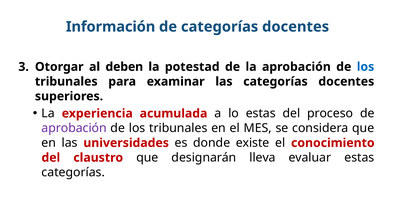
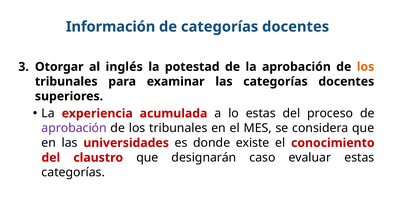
deben: deben -> inglés
los at (366, 67) colour: blue -> orange
lleva: lleva -> caso
